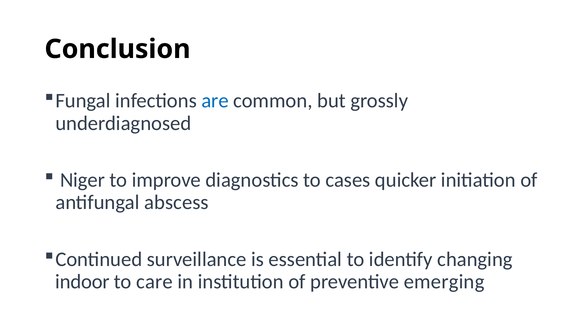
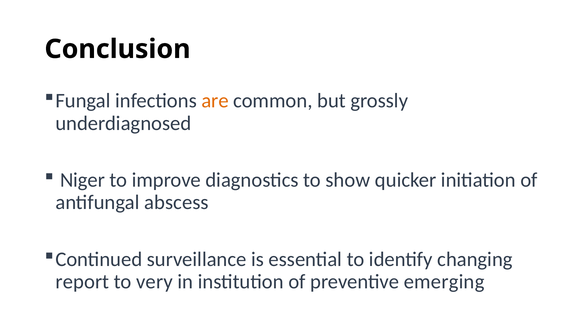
are colour: blue -> orange
cases: cases -> show
indoor: indoor -> report
care: care -> very
